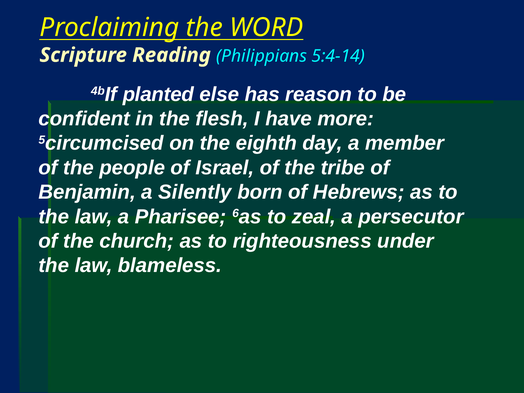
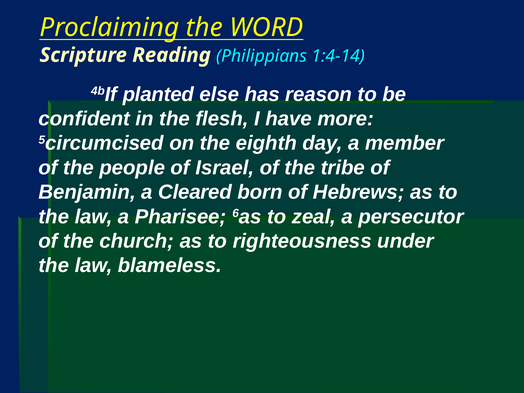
5:4-14: 5:4-14 -> 1:4-14
Silently: Silently -> Cleared
